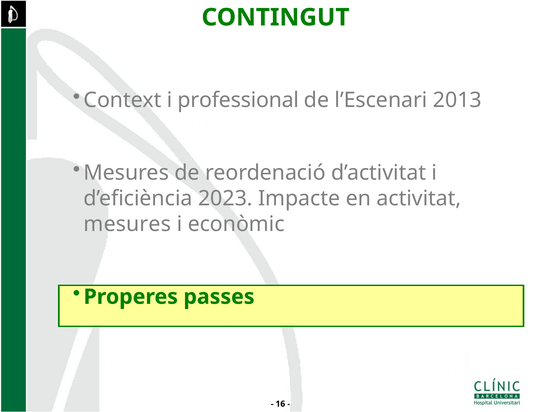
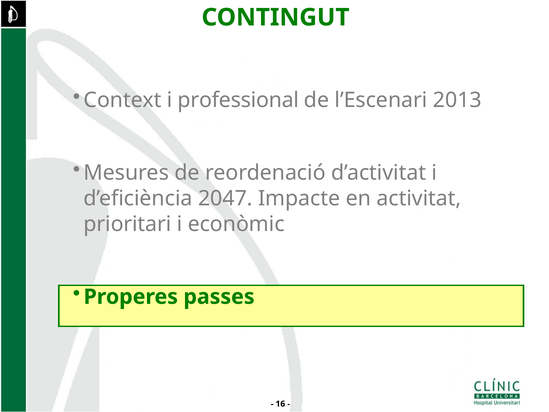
2023: 2023 -> 2047
mesures at (127, 224): mesures -> prioritari
